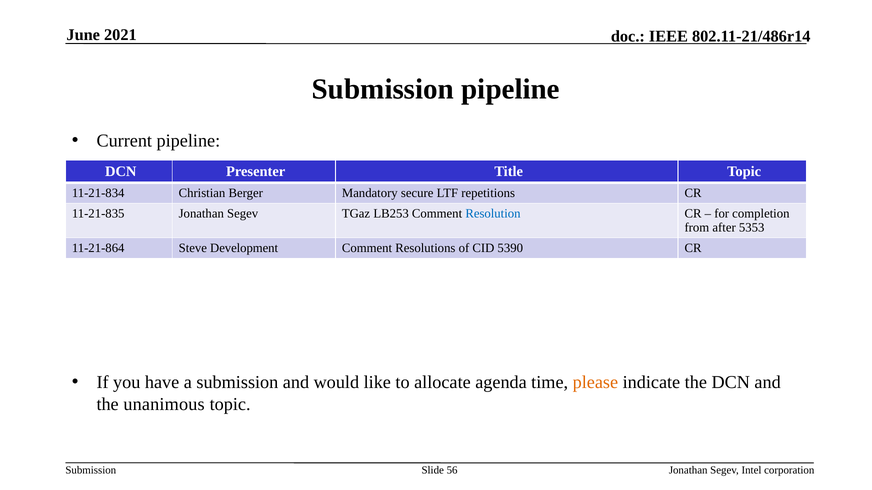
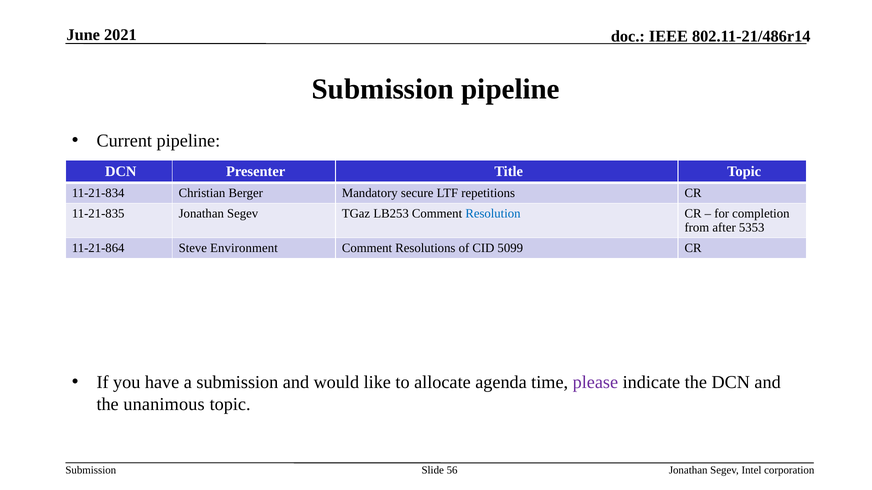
Development: Development -> Environment
5390: 5390 -> 5099
please colour: orange -> purple
